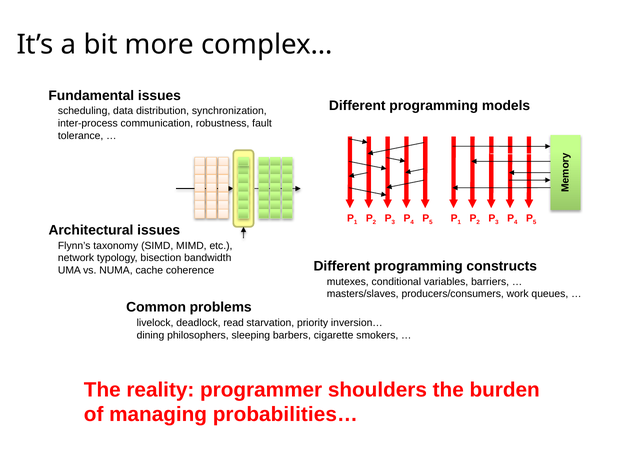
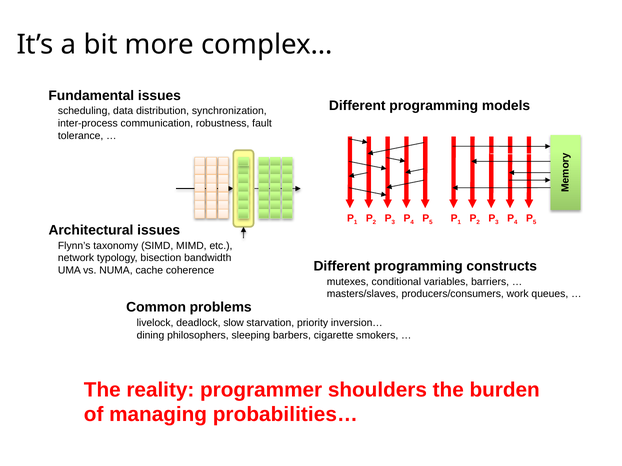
read: read -> slow
